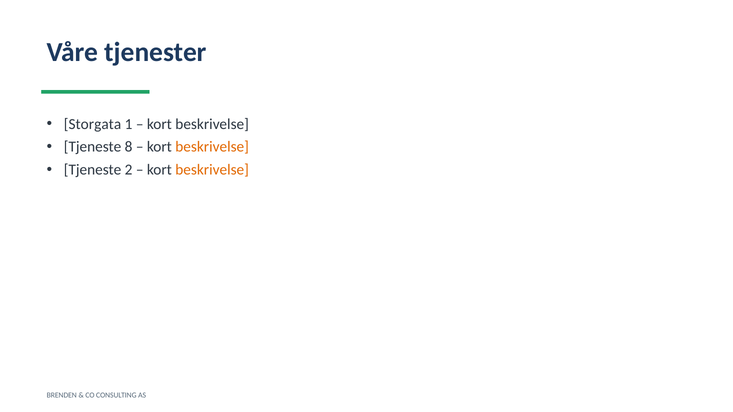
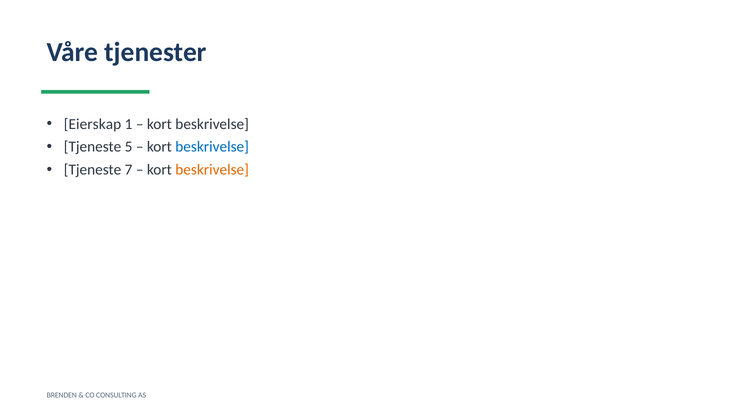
Storgata: Storgata -> Eierskap
8: 8 -> 5
beskrivelse at (212, 147) colour: orange -> blue
2: 2 -> 7
